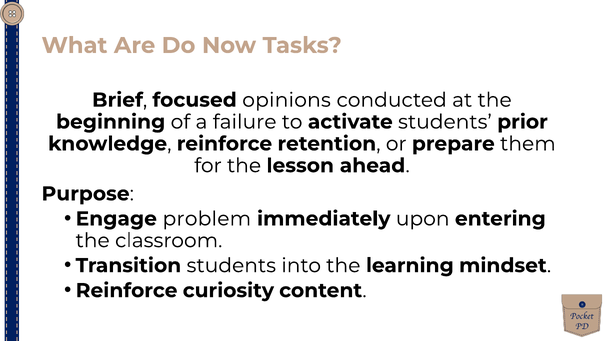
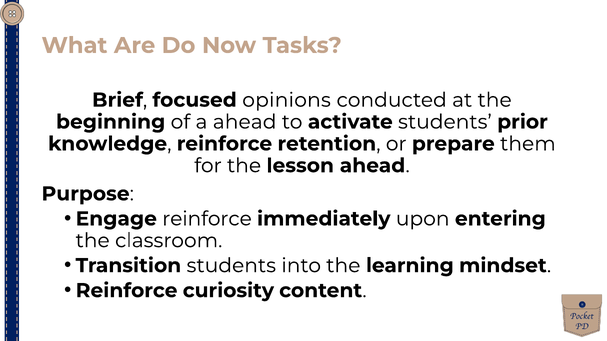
a failure: failure -> ahead
Engage problem: problem -> reinforce
